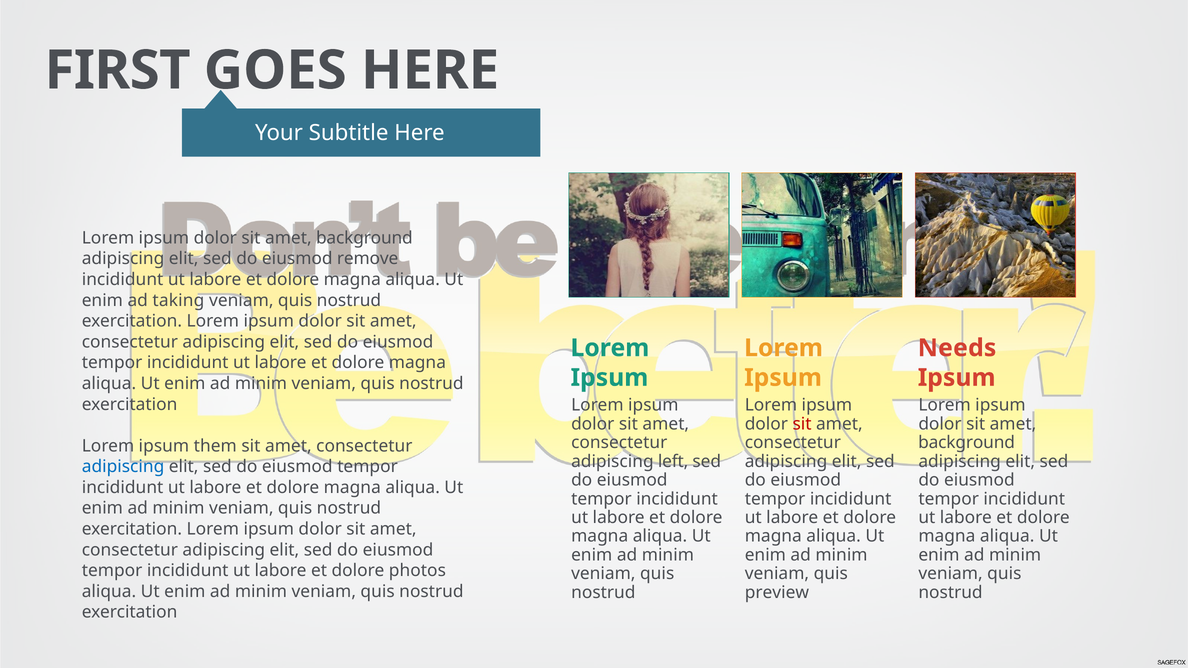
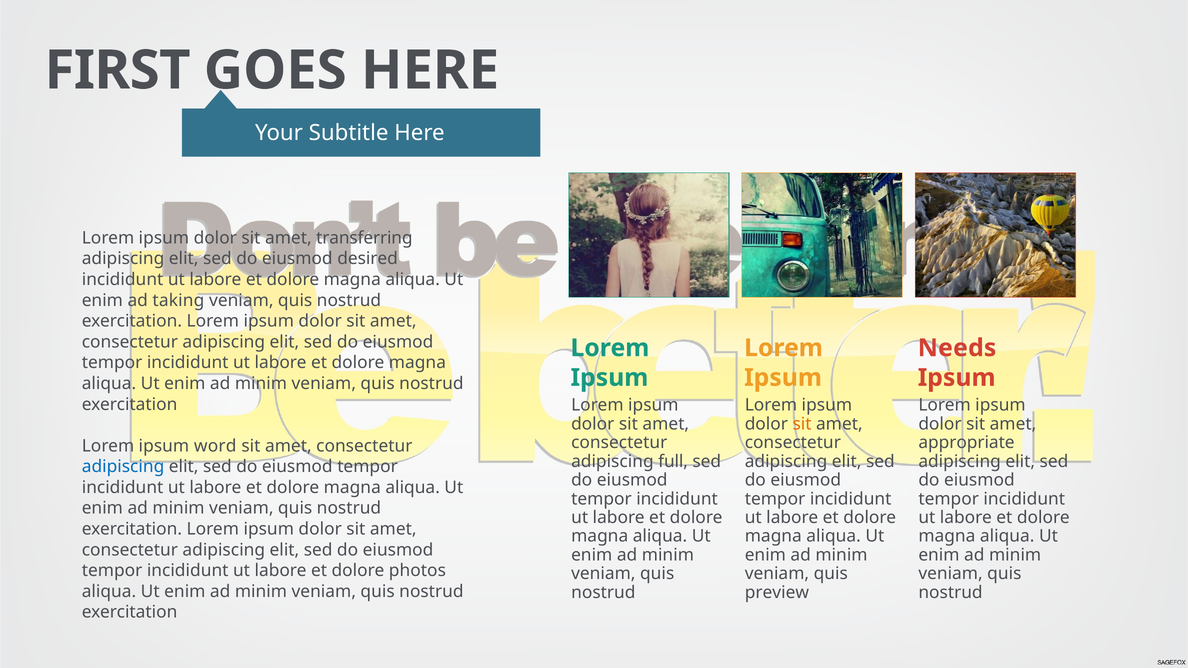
background at (364, 238): background -> transferring
remove: remove -> desired
sit at (802, 424) colour: red -> orange
background at (967, 443): background -> appropriate
them: them -> word
left: left -> full
